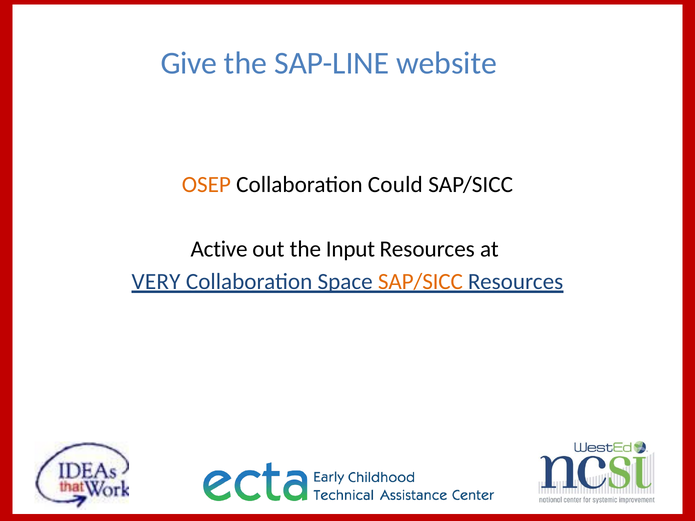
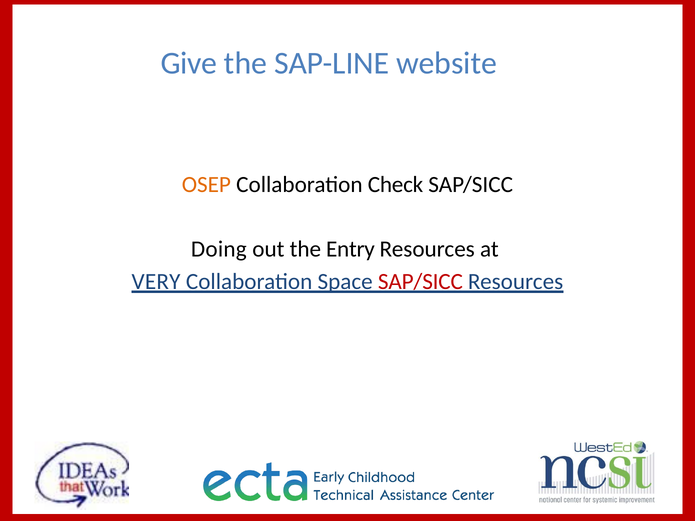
Could: Could -> Check
Active: Active -> Doing
Input: Input -> Entry
SAP/SICC at (420, 282) colour: orange -> red
